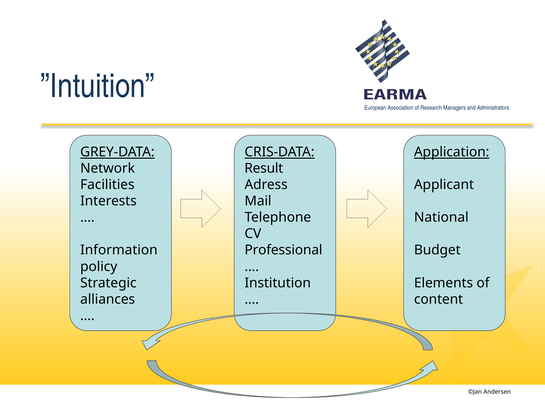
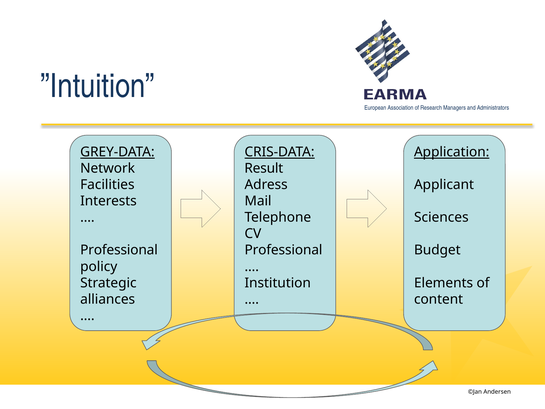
National: National -> Sciences
Information at (119, 250): Information -> Professional
